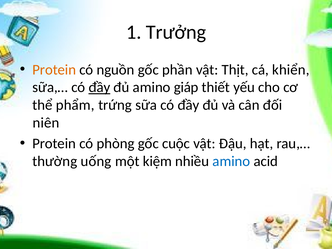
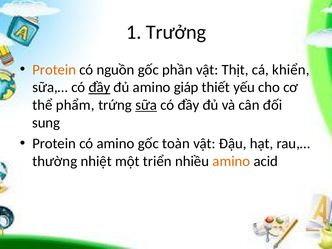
sữa underline: none -> present
niên: niên -> sung
có phòng: phòng -> amino
cuộc: cuộc -> toàn
uống: uống -> nhiệt
kiệm: kiệm -> triển
amino at (231, 161) colour: blue -> orange
